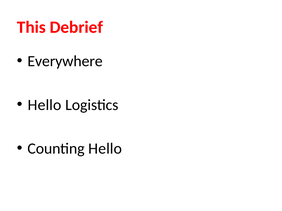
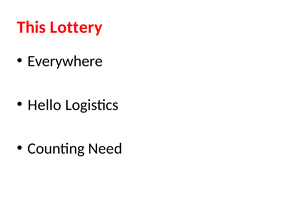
Debrief: Debrief -> Lottery
Counting Hello: Hello -> Need
